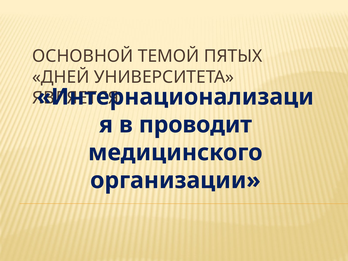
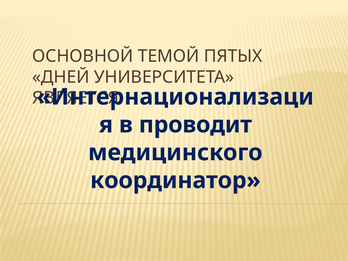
организации: организации -> координатор
